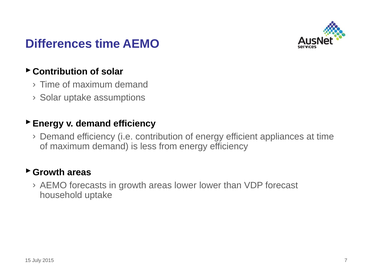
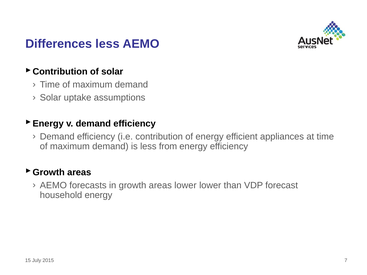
Differences time: time -> less
household uptake: uptake -> energy
